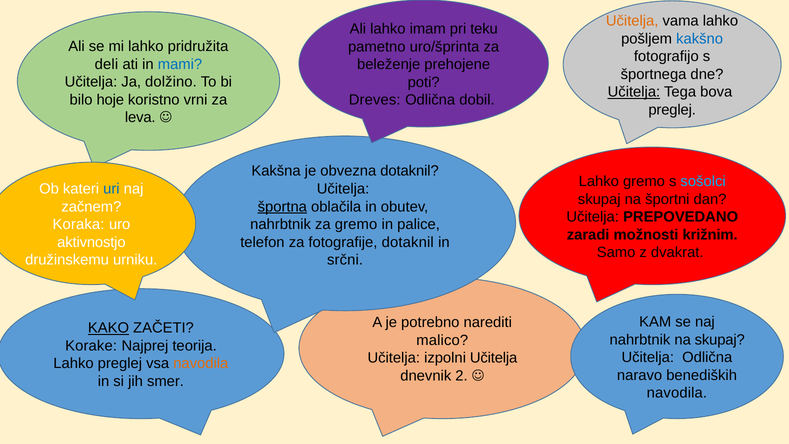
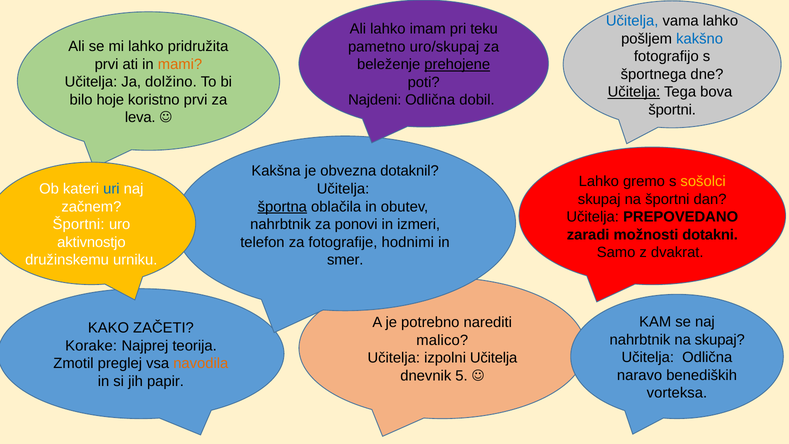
Učitelja at (632, 21) colour: orange -> blue
uro/šprinta: uro/šprinta -> uro/skupaj
deli at (106, 64): deli -> prvi
mami colour: blue -> orange
prehojene underline: none -> present
koristno vrni: vrni -> prvi
Dreves: Dreves -> Najdeni
preglej at (672, 110): preglej -> športni
sošolci colour: light blue -> yellow
za gremo: gremo -> ponovi
palice: palice -> izmeri
Koraka at (79, 224): Koraka -> Športni
križnim: križnim -> dotakni
fotografije dotaknil: dotaknil -> hodnimi
srčni: srčni -> smer
KAKO underline: present -> none
Lahko at (74, 363): Lahko -> Zmotil
2: 2 -> 5
smer: smer -> papir
navodila at (677, 393): navodila -> vorteksa
